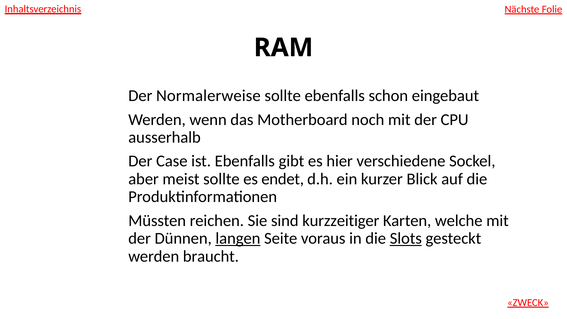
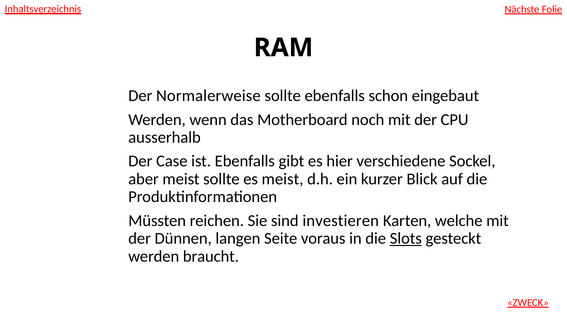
es endet: endet -> meist
kurzzeitiger: kurzzeitiger -> investieren
langen underline: present -> none
